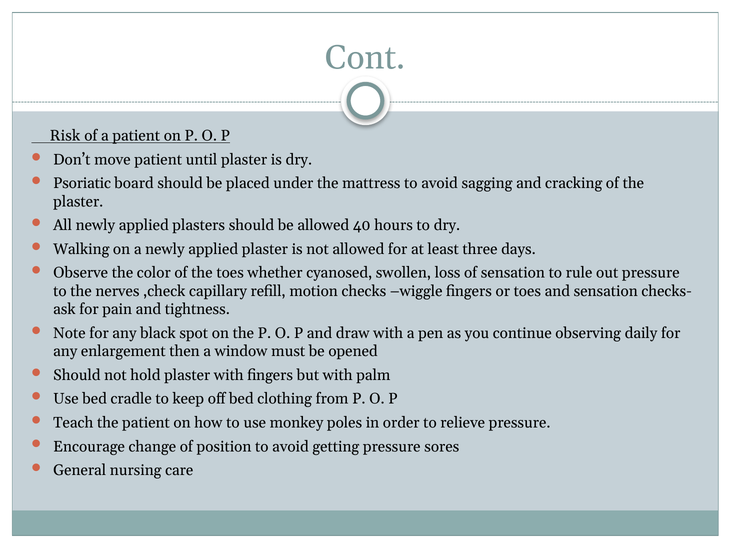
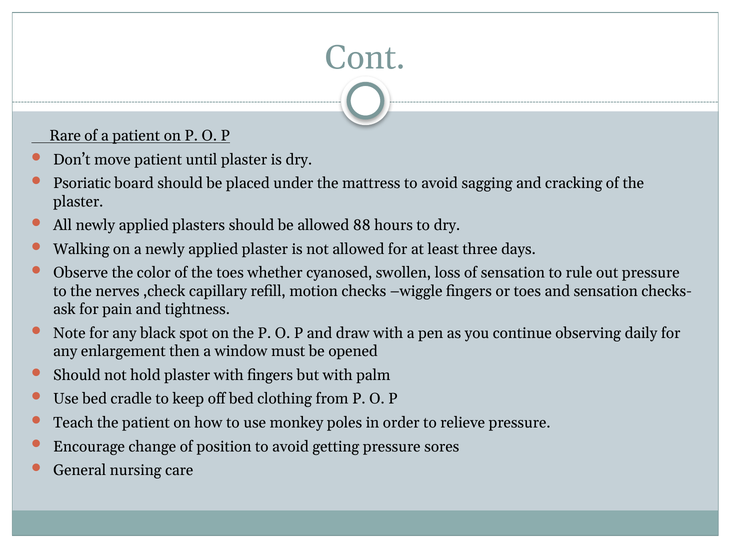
Risk: Risk -> Rare
40: 40 -> 88
